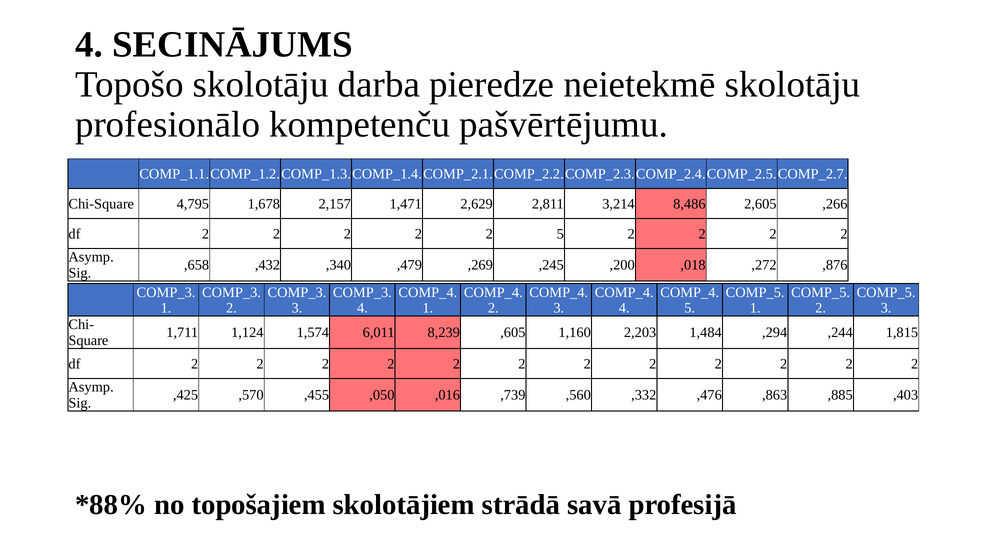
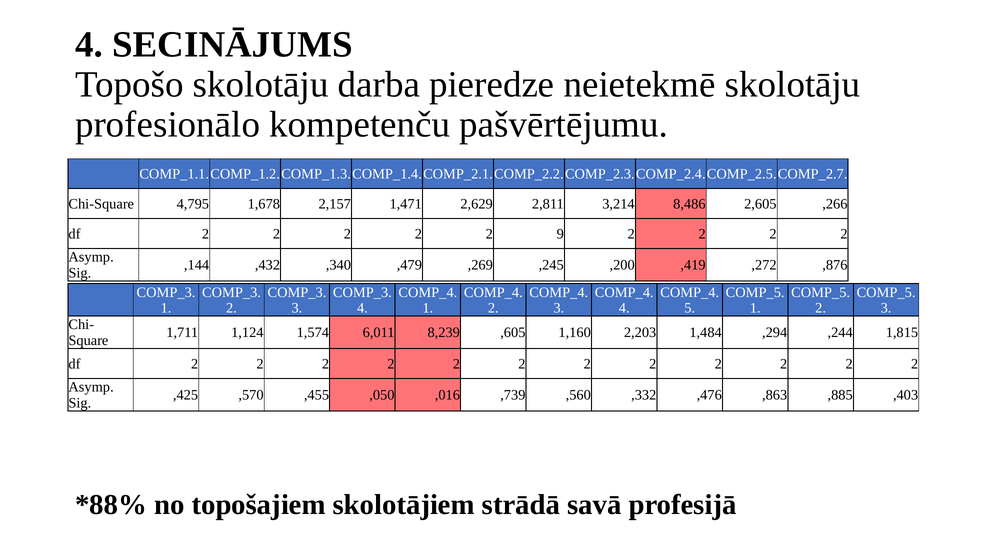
2 5: 5 -> 9
,658: ,658 -> ,144
,018: ,018 -> ,419
